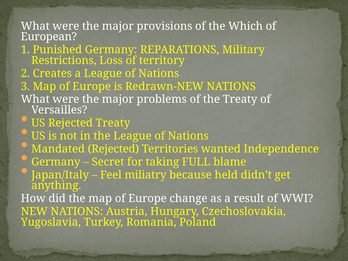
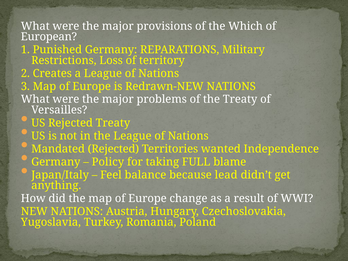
Secret: Secret -> Policy
miliatry: miliatry -> balance
held: held -> lead
